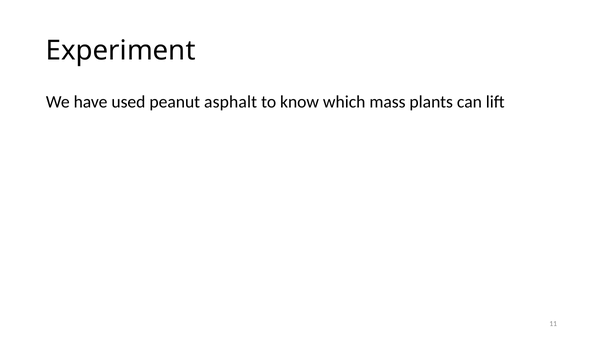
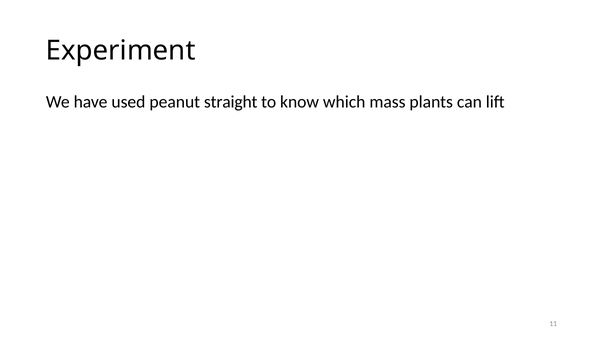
asphalt: asphalt -> straight
